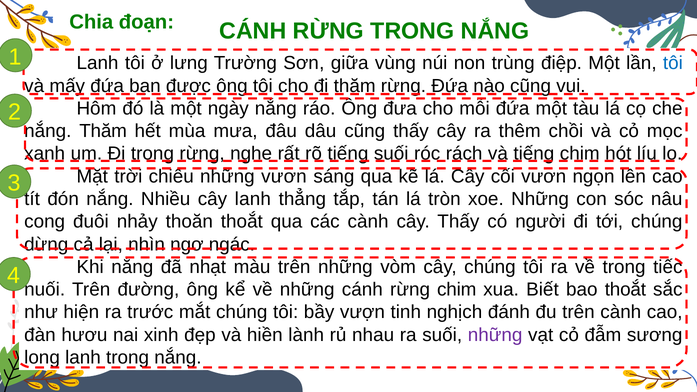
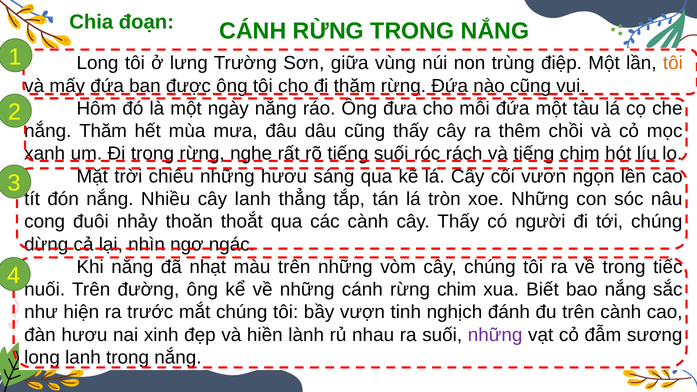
Lanh at (98, 63): Lanh -> Long
tôi at (673, 63) colour: blue -> orange
những vươn: vươn -> hươu
bao thoắt: thoắt -> nắng
